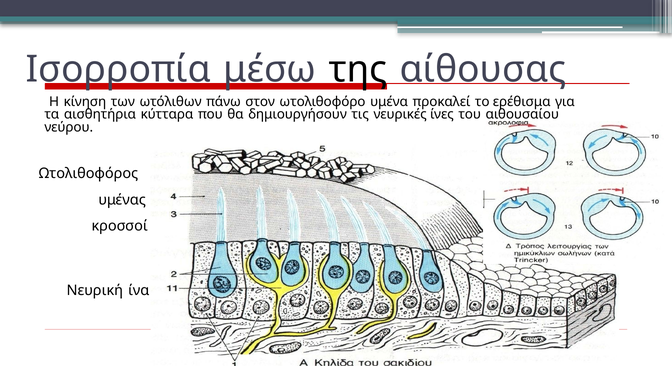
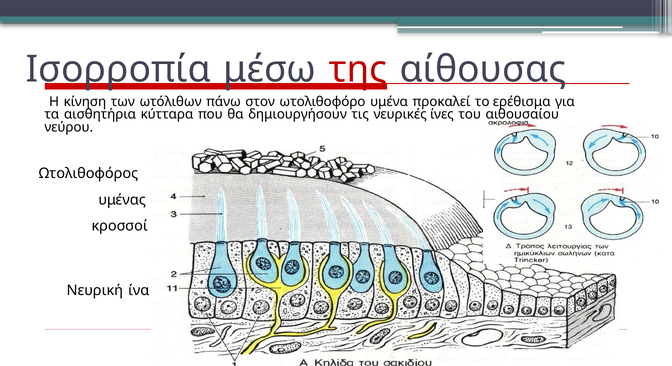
της colour: black -> red
